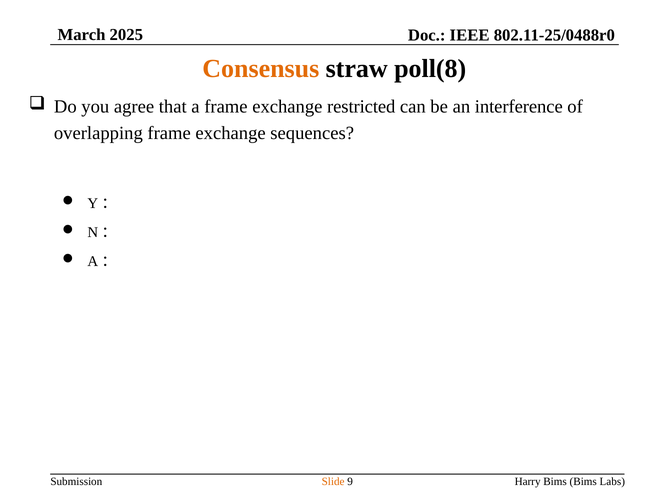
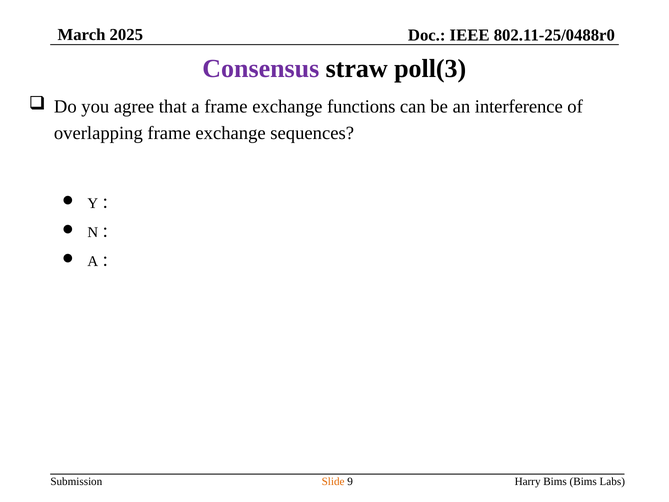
Consensus colour: orange -> purple
poll(8: poll(8 -> poll(3
restricted: restricted -> functions
